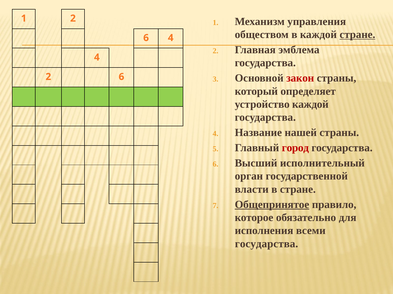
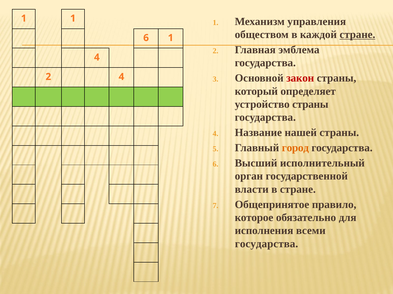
1 2: 2 -> 1
6 4: 4 -> 1
6 at (121, 77): 6 -> 4
устройство каждой: каждой -> страны
город colour: red -> orange
Общепринятое underline: present -> none
